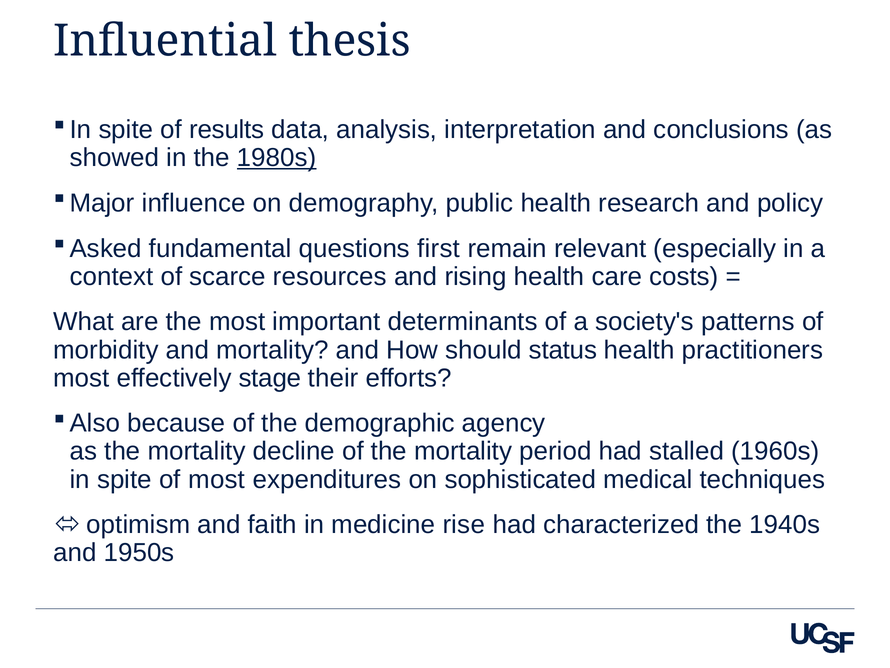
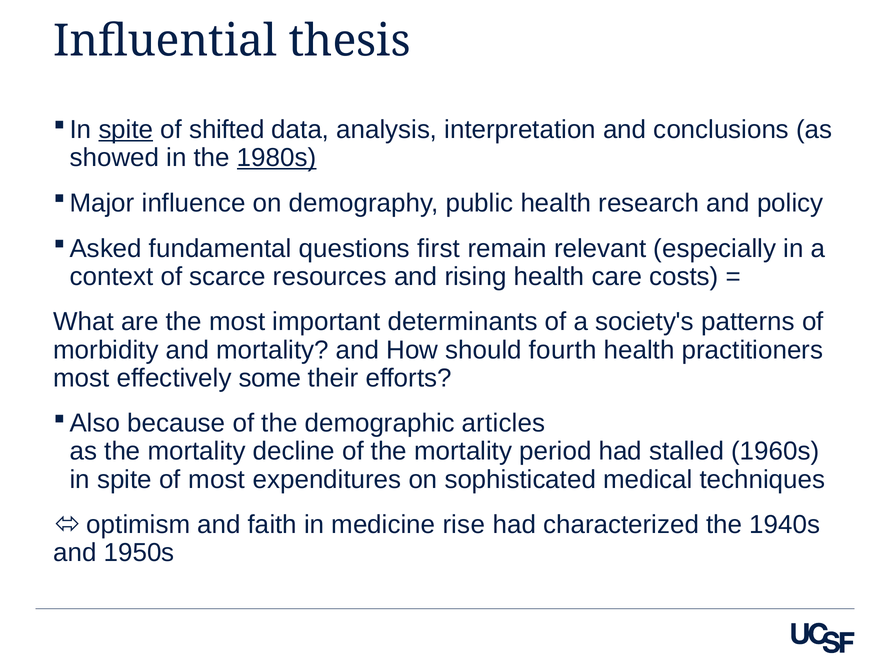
spite at (126, 130) underline: none -> present
results: results -> shifted
status: status -> fourth
stage: stage -> some
agency: agency -> articles
